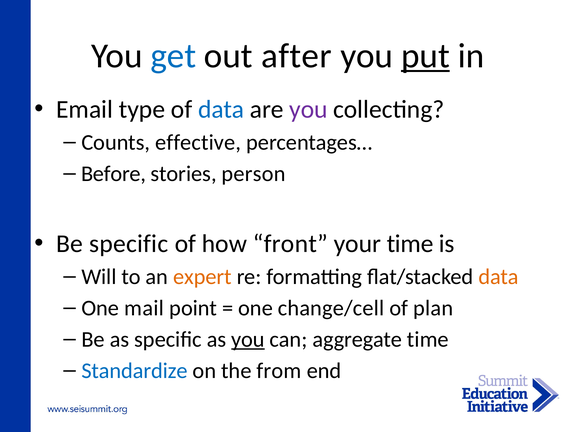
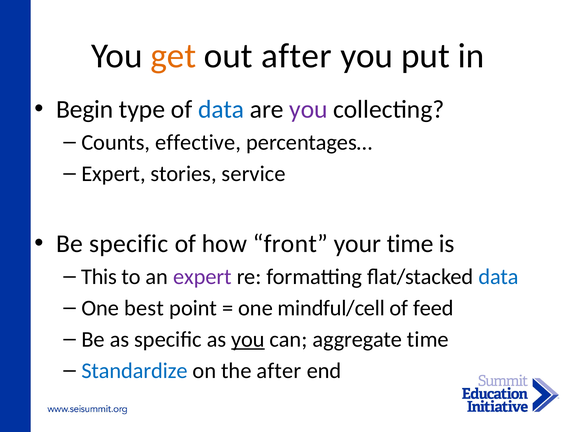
get colour: blue -> orange
put underline: present -> none
Email: Email -> Begin
Before at (114, 174): Before -> Expert
person: person -> service
Will: Will -> This
expert at (202, 277) colour: orange -> purple
data at (499, 277) colour: orange -> blue
mail: mail -> best
change/cell: change/cell -> mindful/cell
plan: plan -> feed
the from: from -> after
